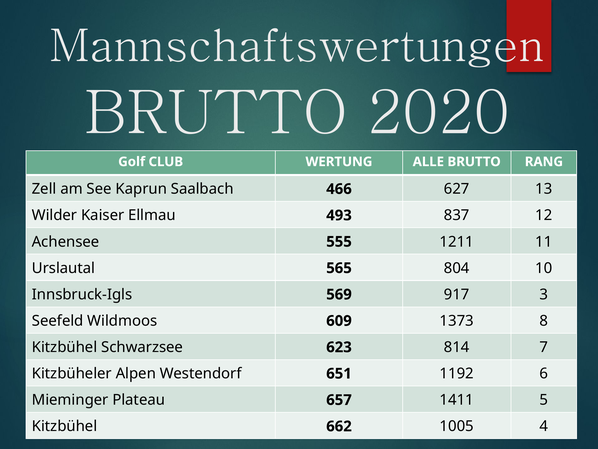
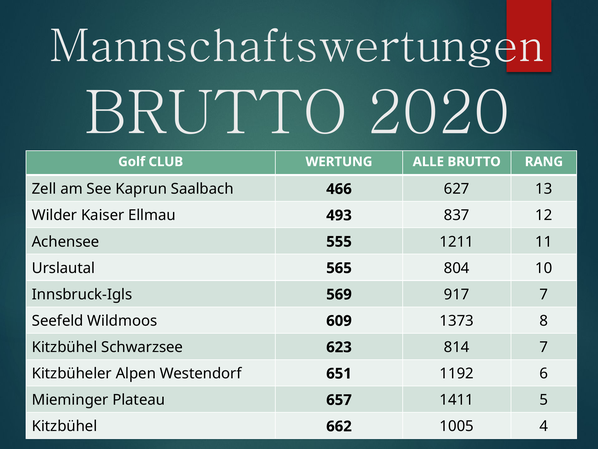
917 3: 3 -> 7
